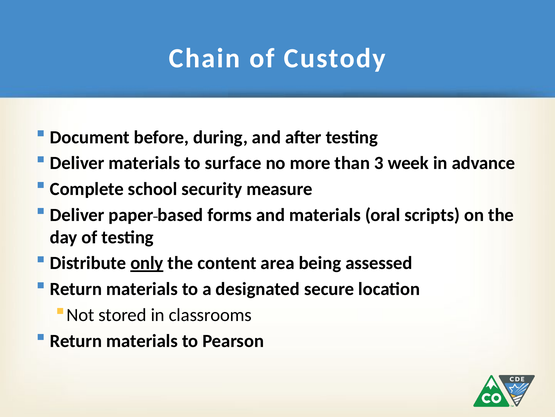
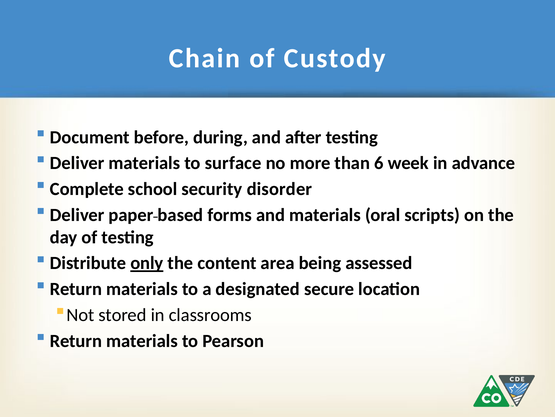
3: 3 -> 6
measure: measure -> disorder
